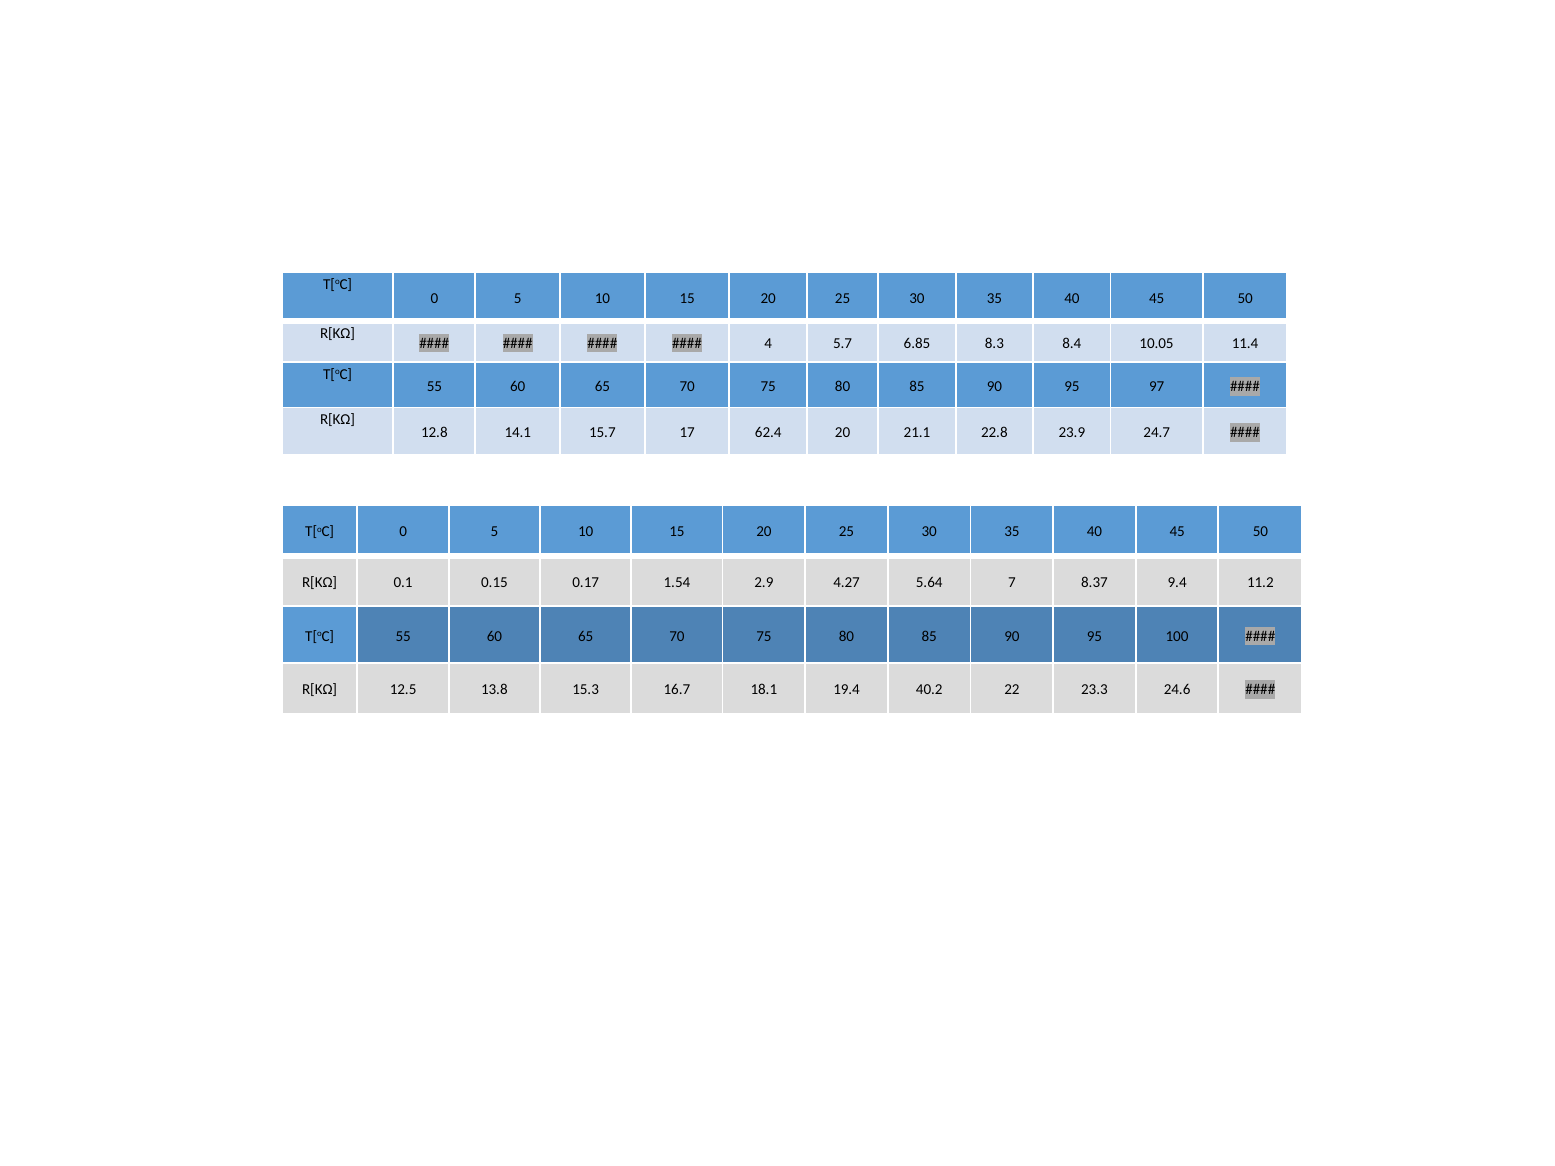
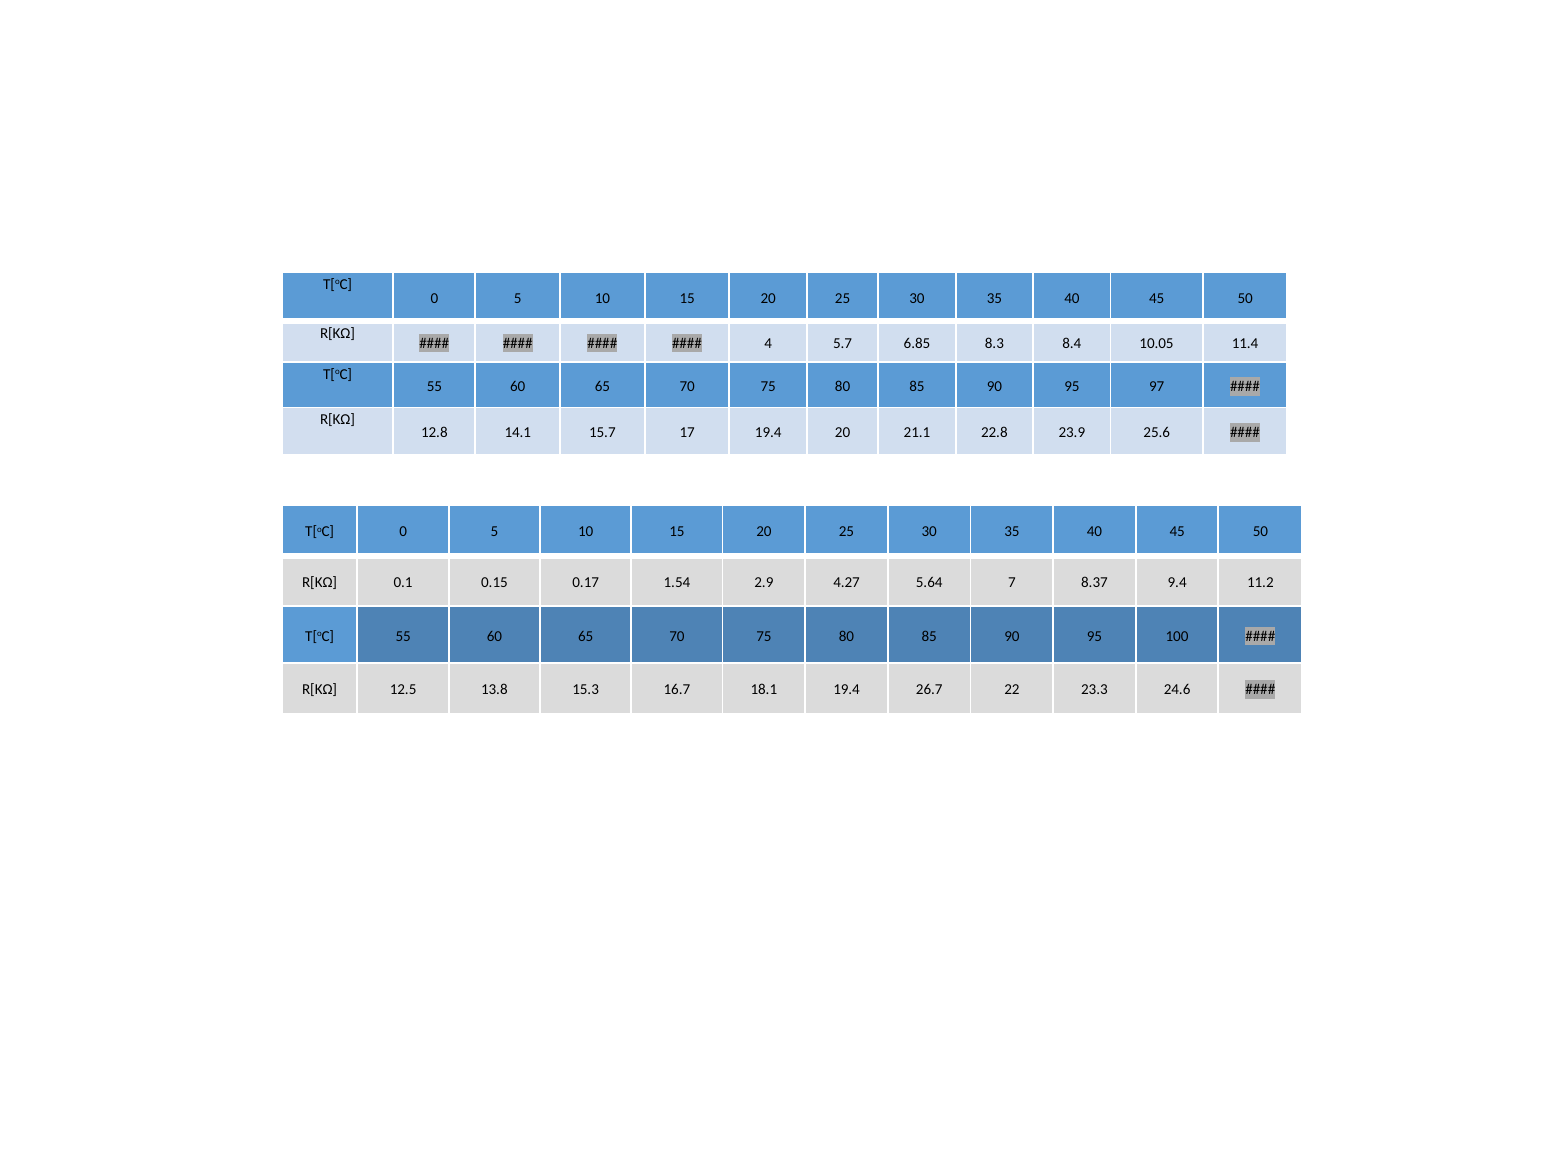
17 62.4: 62.4 -> 19.4
24.7: 24.7 -> 25.6
40.2: 40.2 -> 26.7
